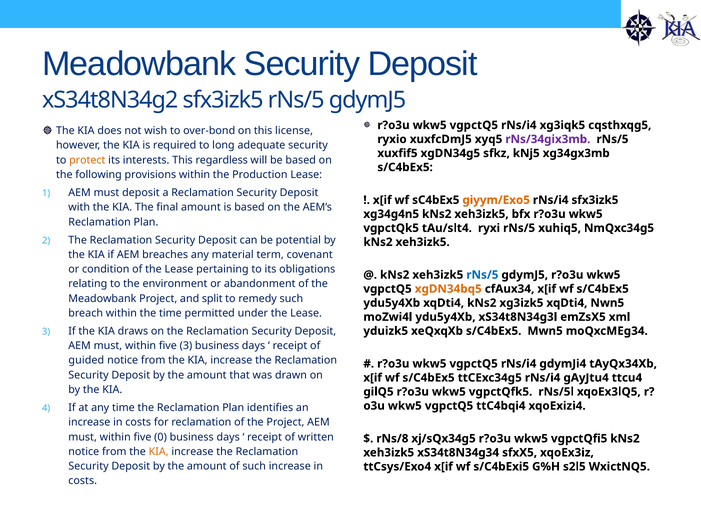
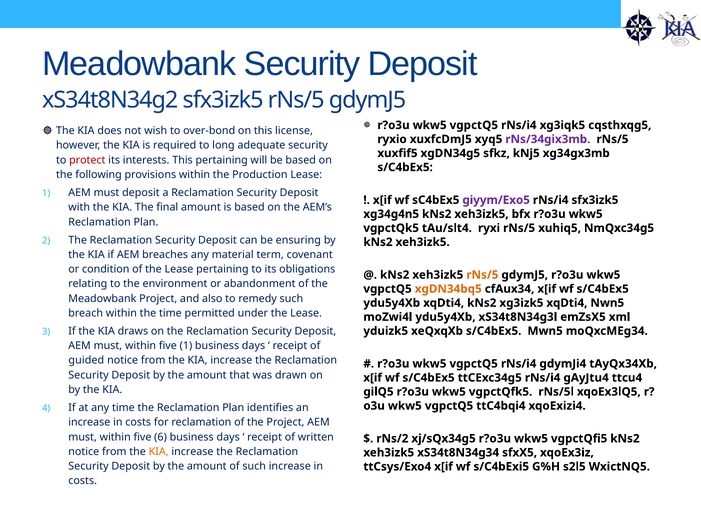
protect colour: orange -> red
This regardless: regardless -> pertaining
giyym/Exo5 colour: orange -> purple
potential: potential -> ensuring
rNs/5 at (482, 275) colour: blue -> orange
split: split -> also
five 3: 3 -> 1
0: 0 -> 6
rNs/8: rNs/8 -> rNs/2
